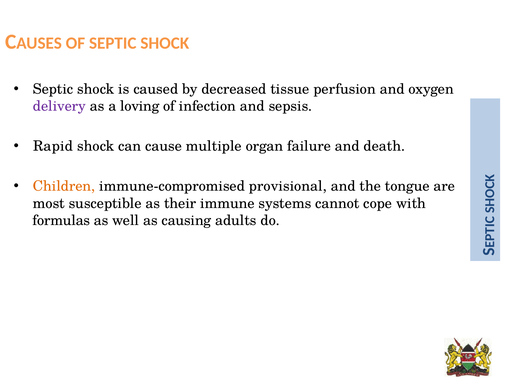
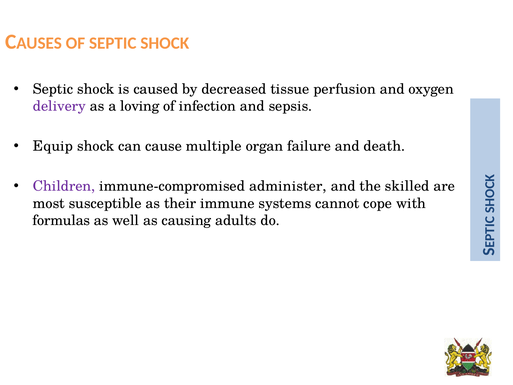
Rapid: Rapid -> Equip
Children colour: orange -> purple
provisional: provisional -> administer
tongue: tongue -> skilled
